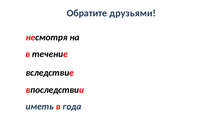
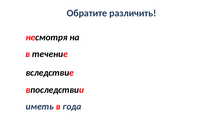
друзьями: друзьями -> различить
